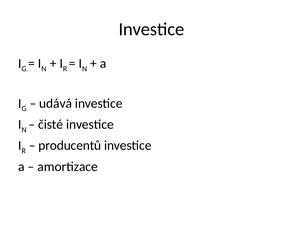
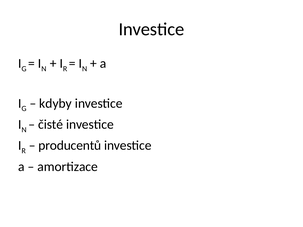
udává: udává -> kdyby
